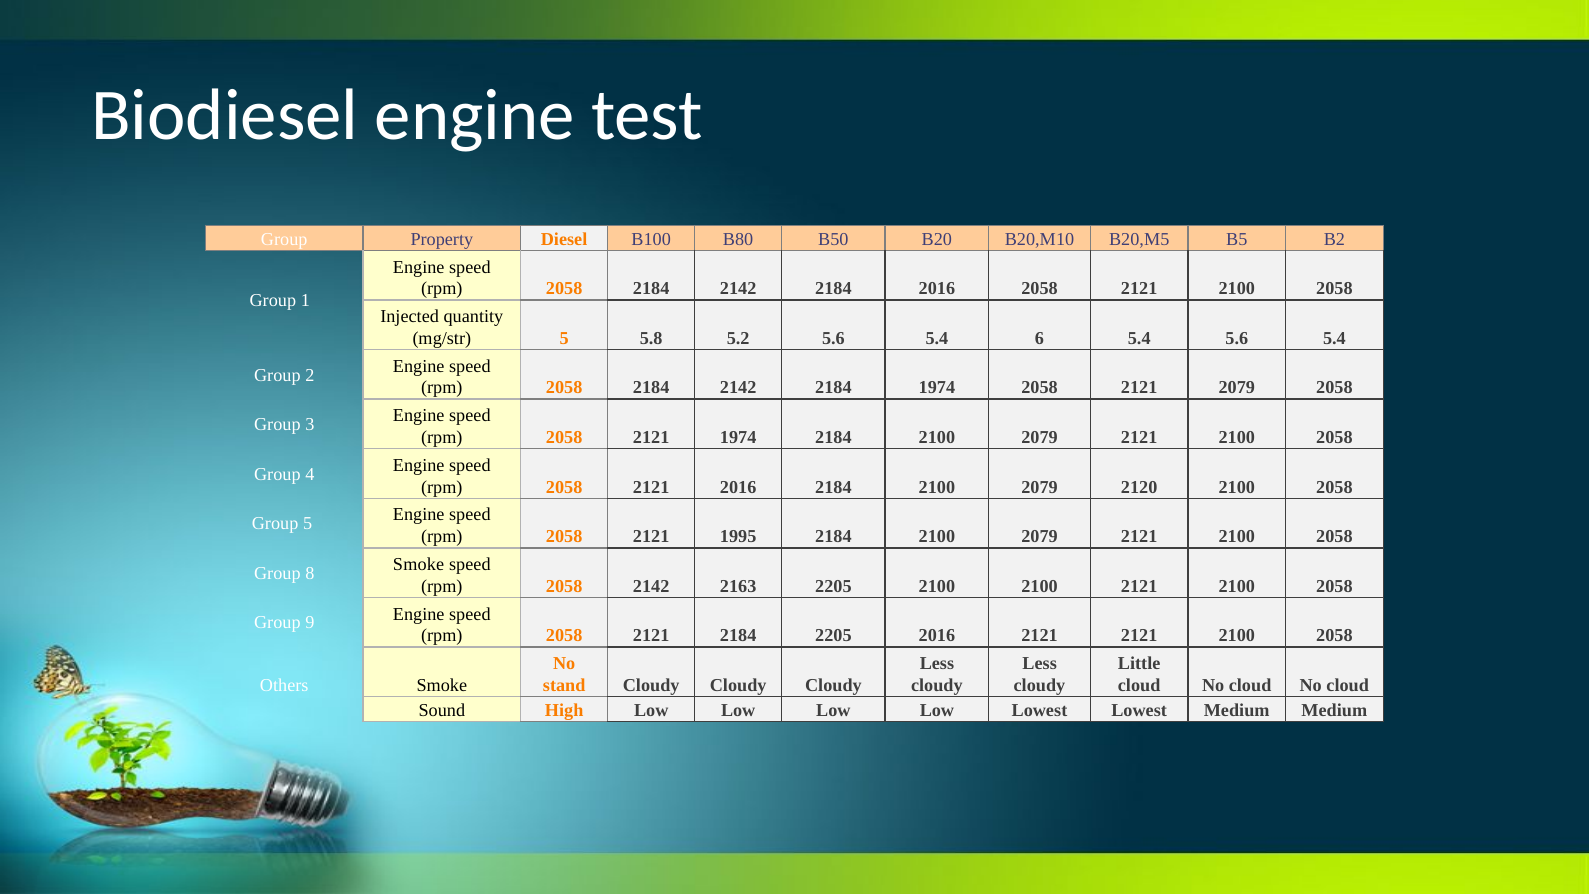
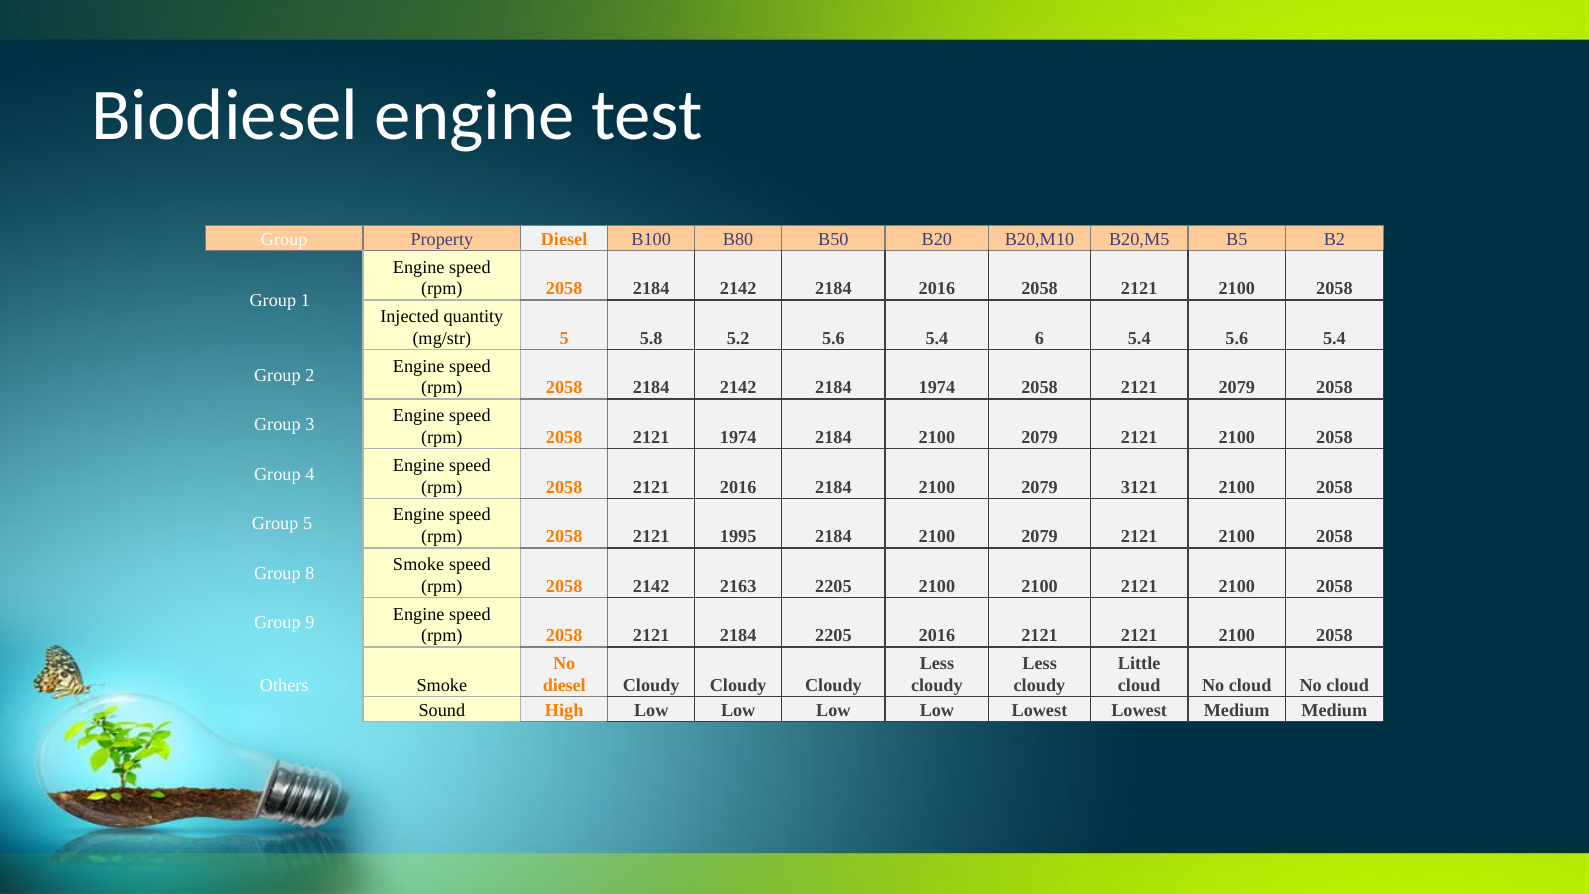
2120: 2120 -> 3121
stand at (564, 685): stand -> diesel
